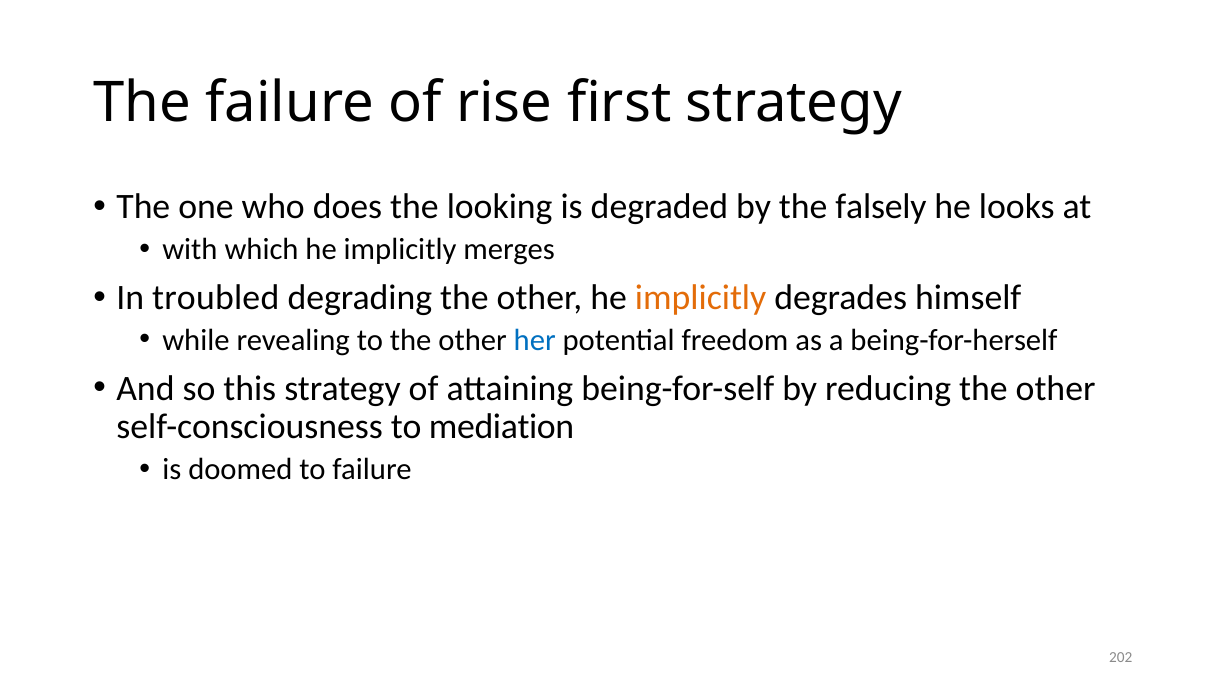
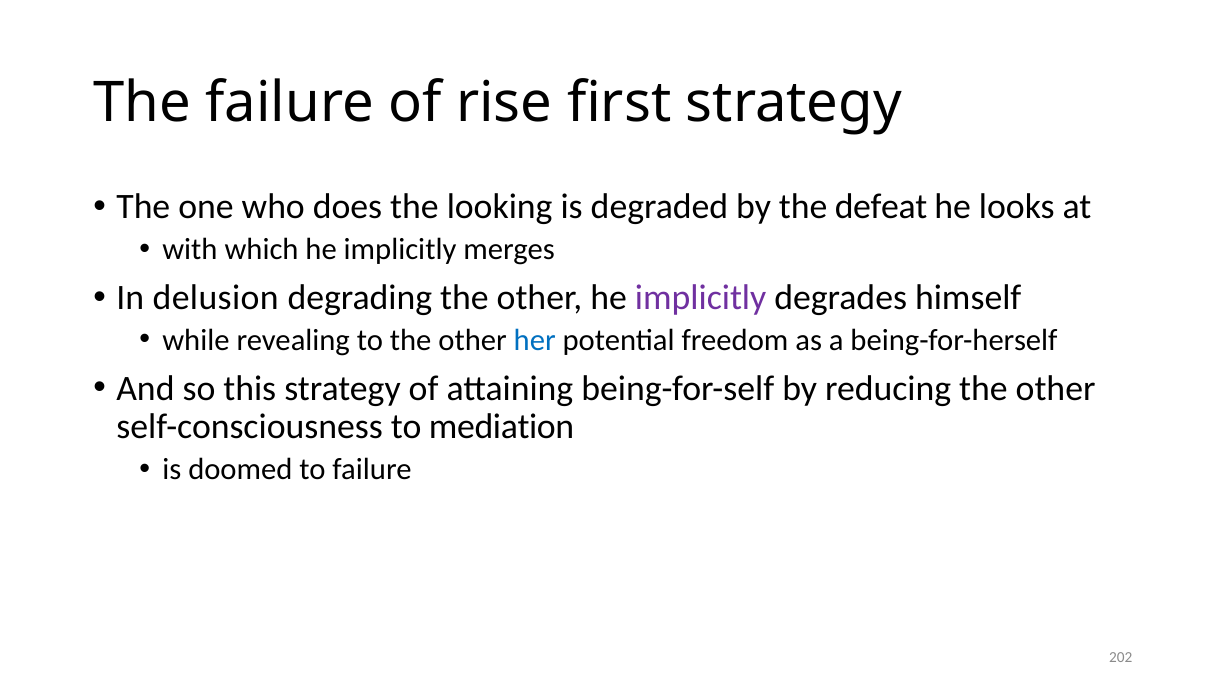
falsely: falsely -> defeat
troubled: troubled -> delusion
implicitly at (701, 298) colour: orange -> purple
